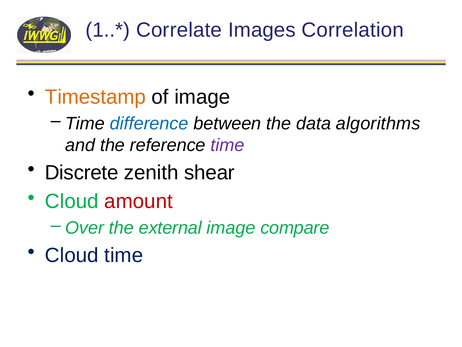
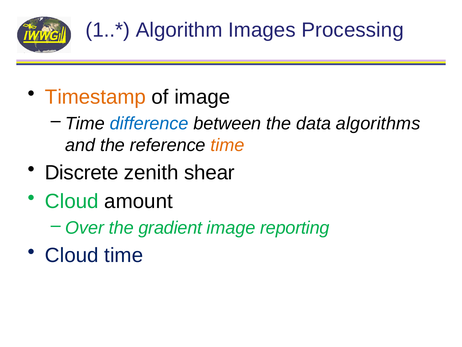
Correlate: Correlate -> Algorithm
Correlation: Correlation -> Processing
time at (228, 145) colour: purple -> orange
amount colour: red -> black
external: external -> gradient
compare: compare -> reporting
